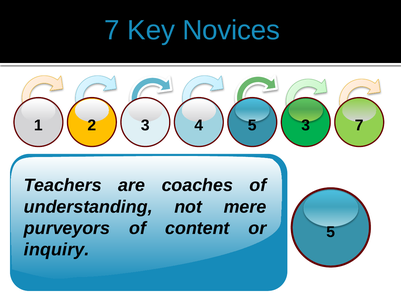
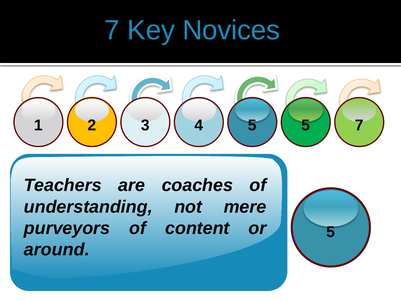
5 3: 3 -> 5
inquiry: inquiry -> around
